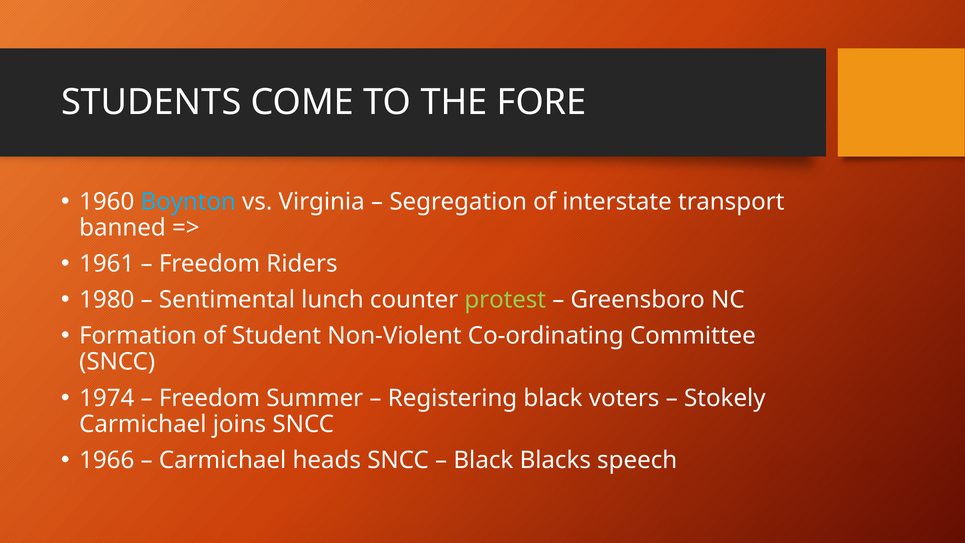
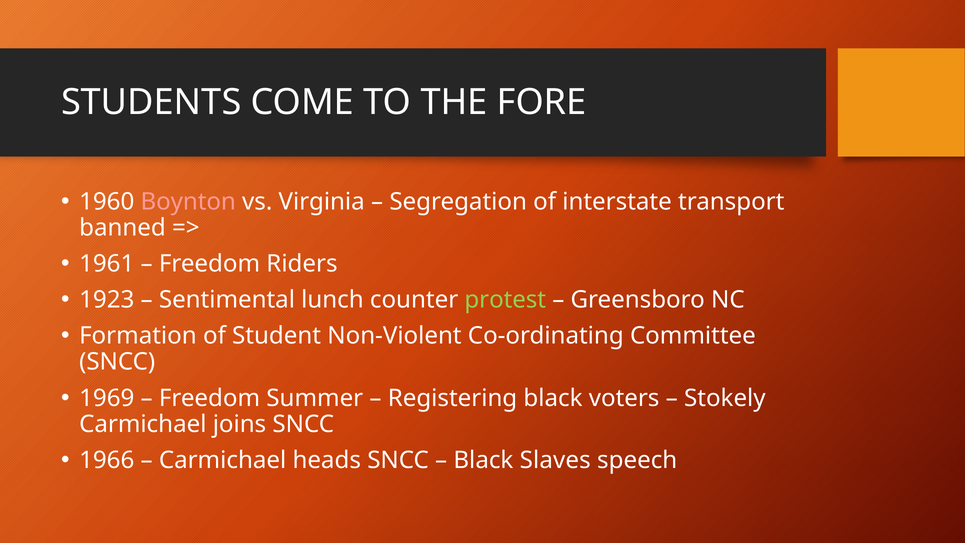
Boynton colour: light blue -> pink
1980: 1980 -> 1923
1974: 1974 -> 1969
Blacks: Blacks -> Slaves
